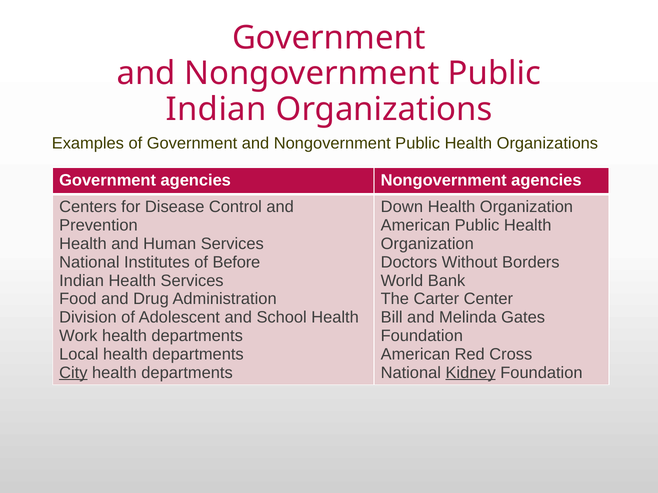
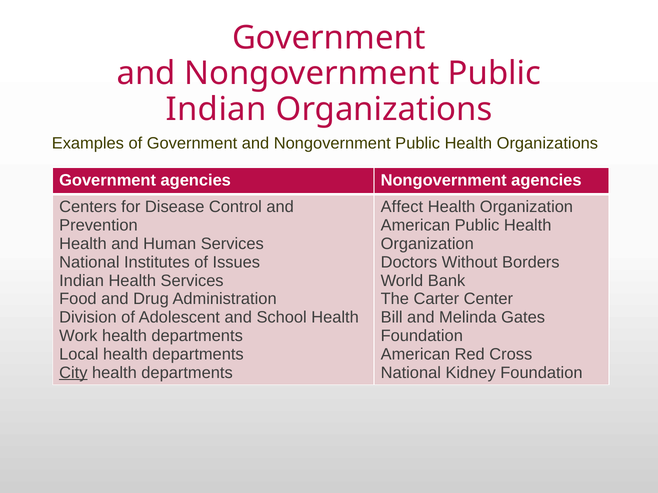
Down: Down -> Affect
Before: Before -> Issues
Kidney underline: present -> none
